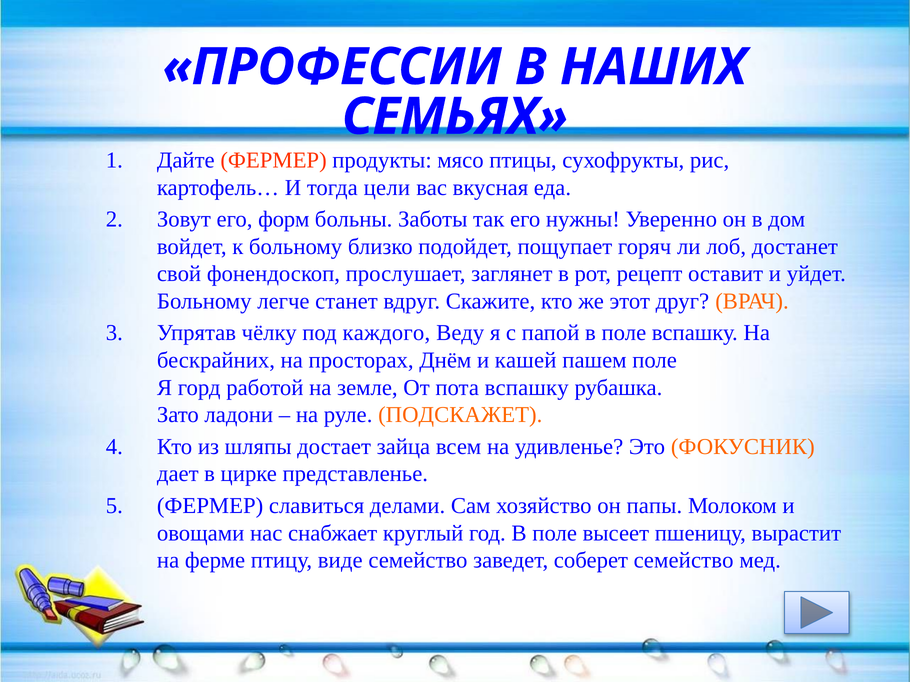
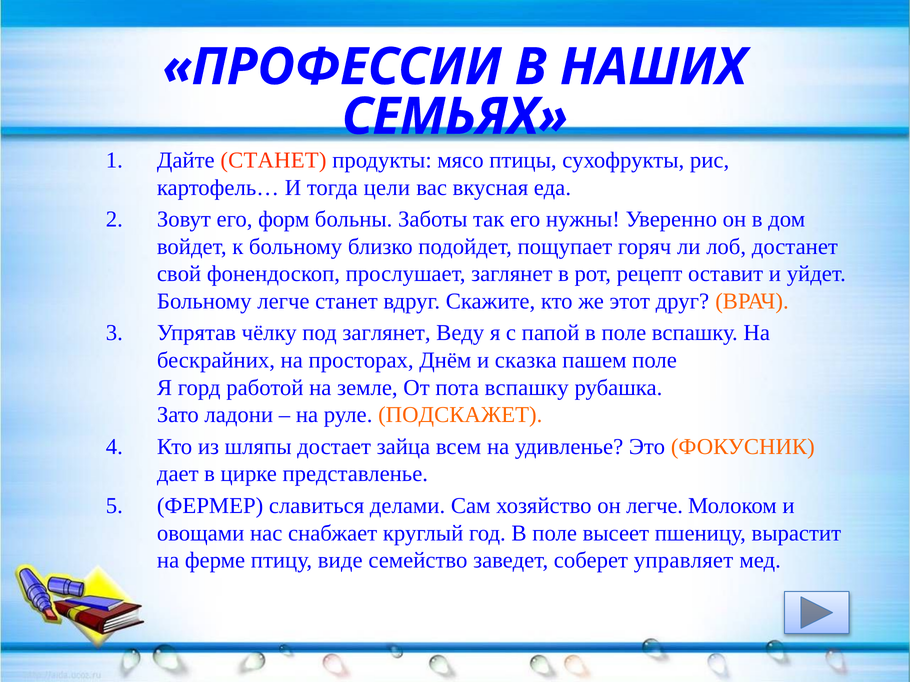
Дайте ФЕРМЕР: ФЕРМЕР -> СТАНЕТ
под каждого: каждого -> заглянет
кашей: кашей -> сказка
он папы: папы -> легче
соберет семейство: семейство -> управляет
